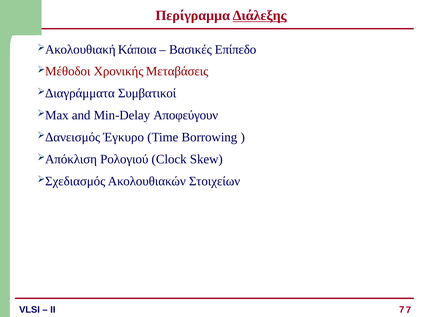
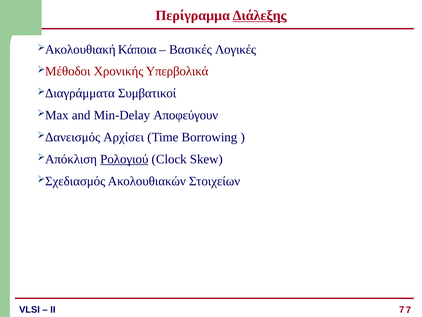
Επίπεδο: Επίπεδο -> Λογικές
Μεταβάσεις: Μεταβάσεις -> Υπερβολικά
Έγκυρο: Έγκυρο -> Αρχίσει
Ρολογιού underline: none -> present
